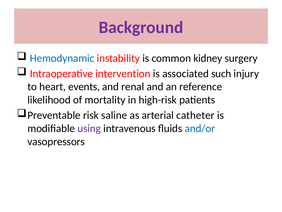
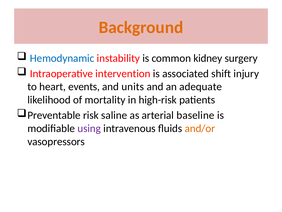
Background colour: purple -> orange
such: such -> shift
renal: renal -> units
reference: reference -> adequate
catheter: catheter -> baseline
and/or colour: blue -> orange
